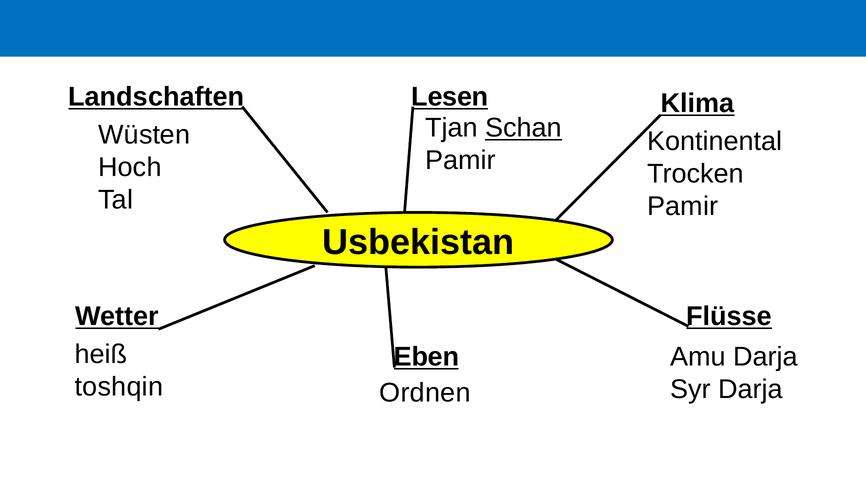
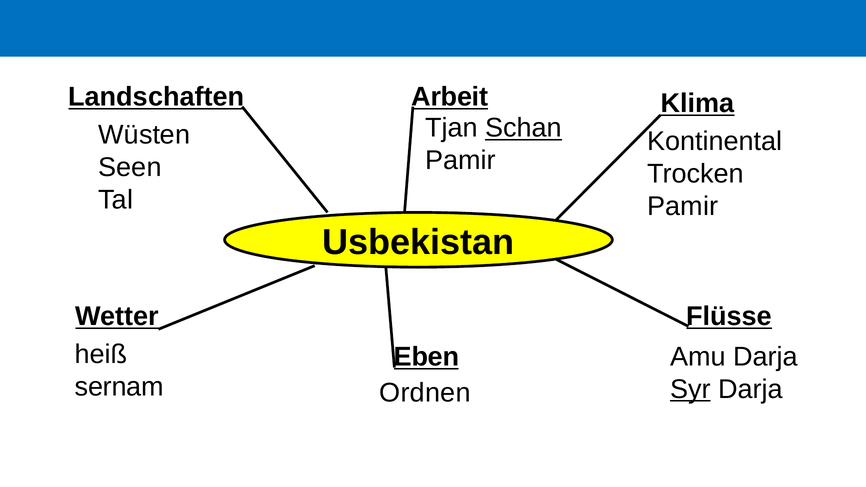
Lesen: Lesen -> Arbeit
Hoch: Hoch -> Seen
toshqin: toshqin -> sernam
Syr underline: none -> present
